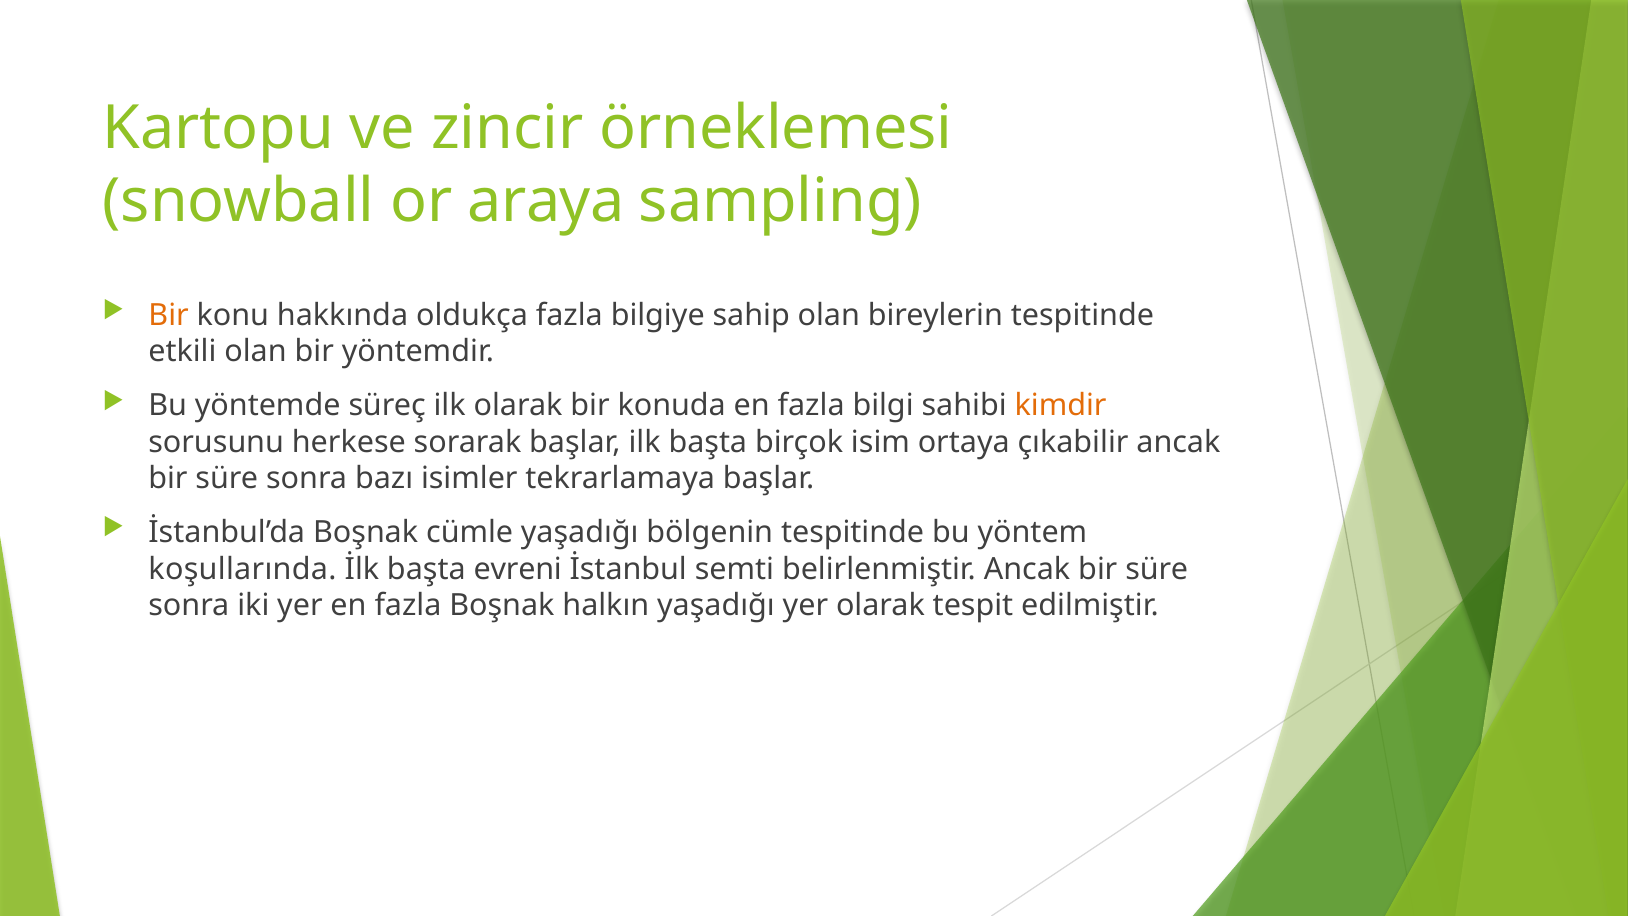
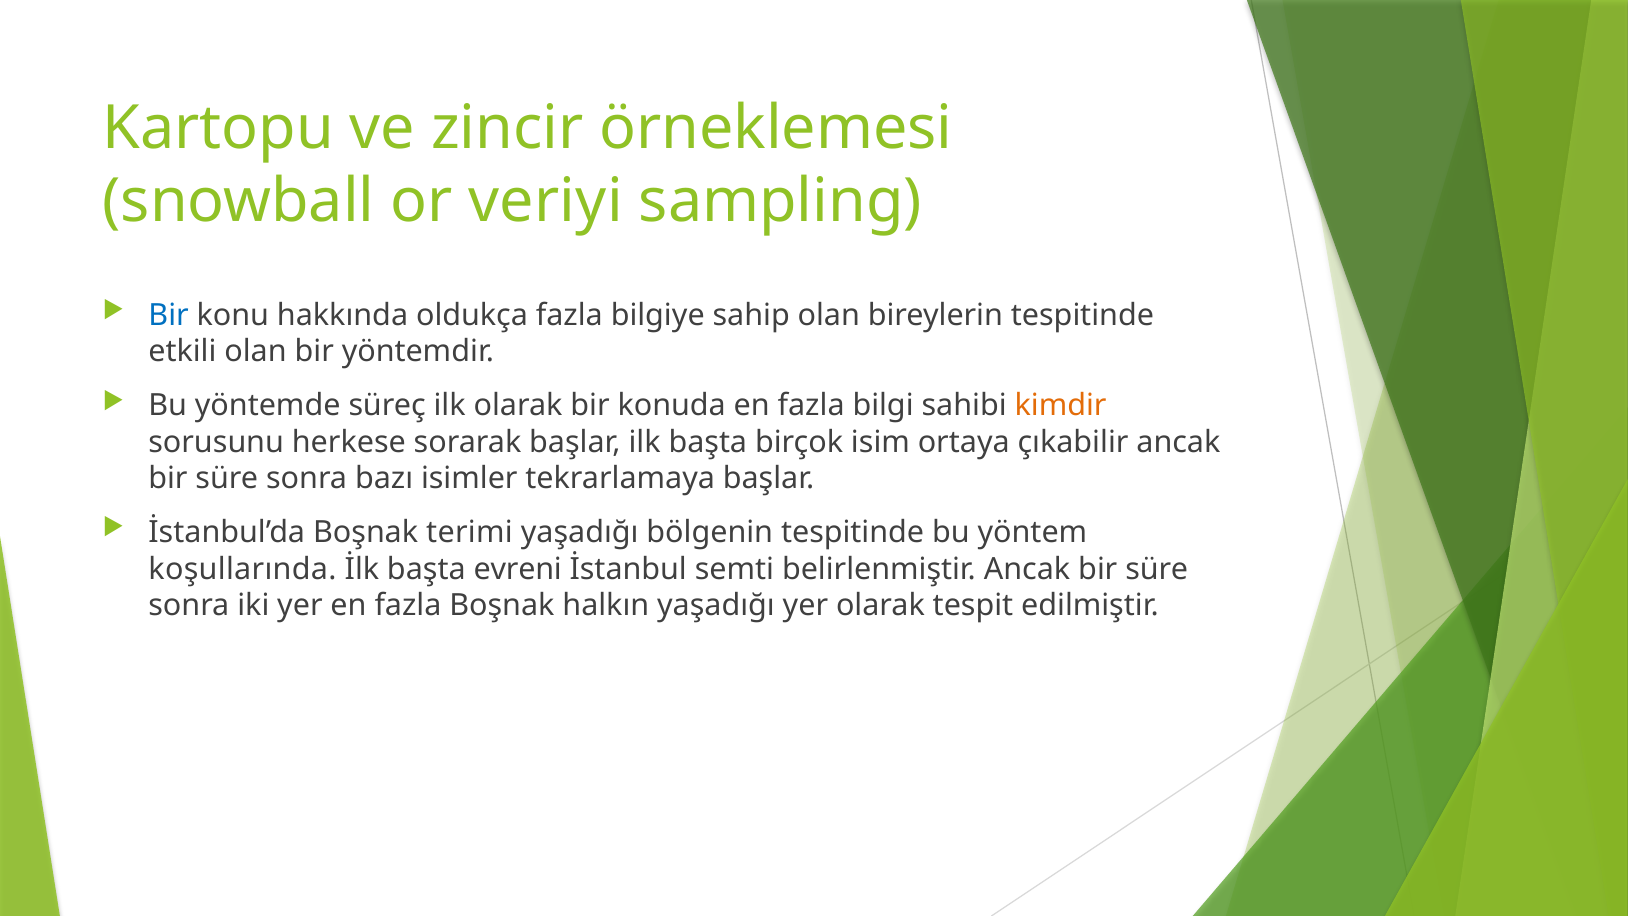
araya: araya -> veriyi
Bir at (169, 315) colour: orange -> blue
cümle: cümle -> terimi
